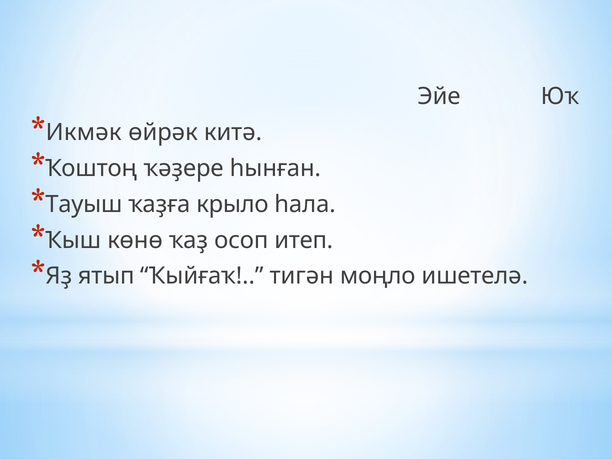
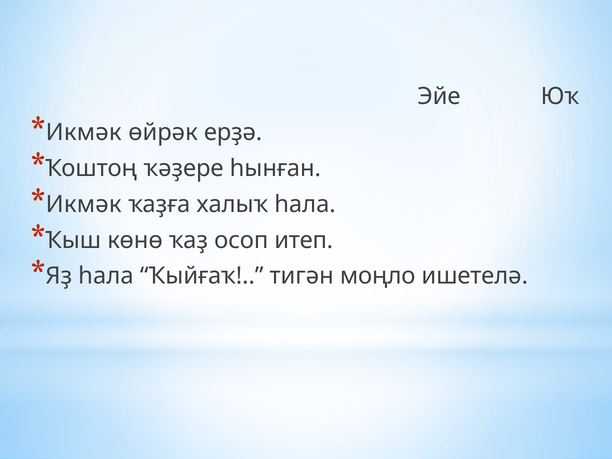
китә: китә -> ерҙә
Тауыш at (84, 204): Тауыш -> Икмәк
крыло: крыло -> халыҡ
Яҙ ятып: ятып -> һала
